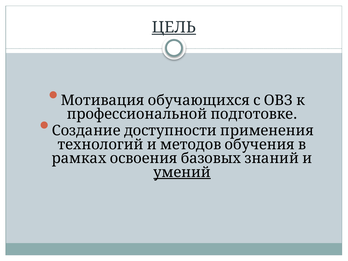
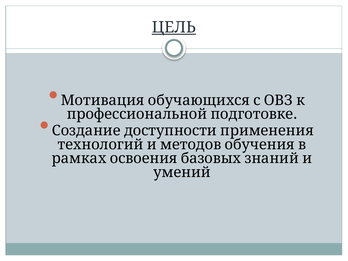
умений underline: present -> none
